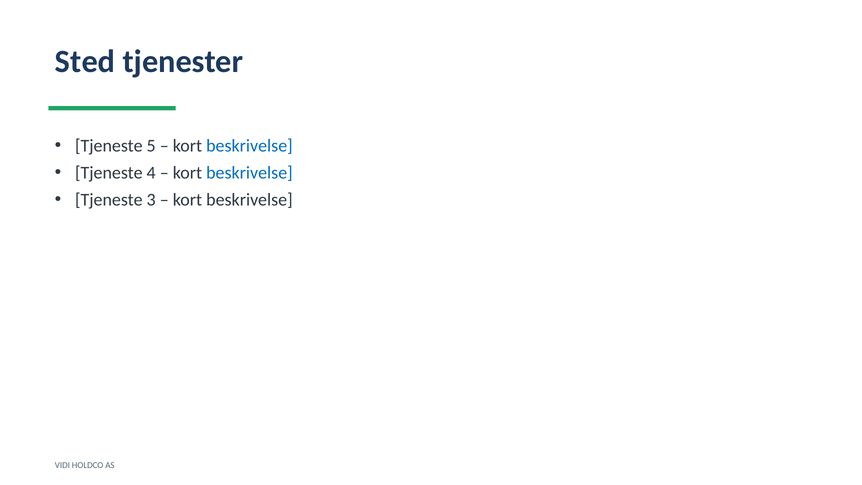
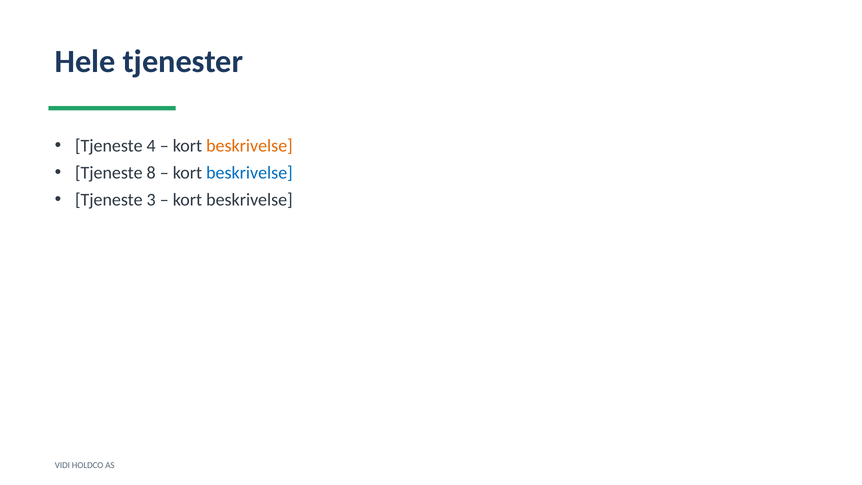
Sted: Sted -> Hele
5: 5 -> 4
beskrivelse at (249, 146) colour: blue -> orange
4: 4 -> 8
